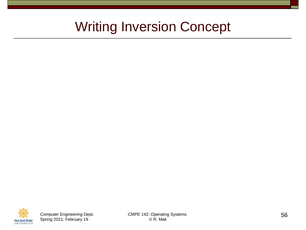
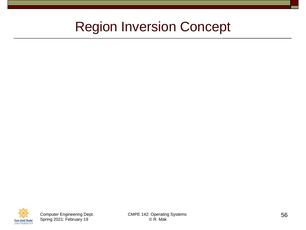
Writing at (96, 27): Writing -> Region
